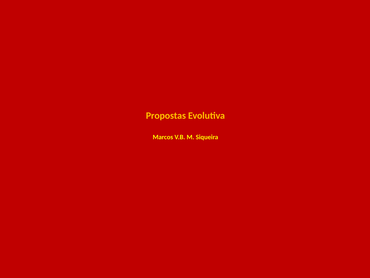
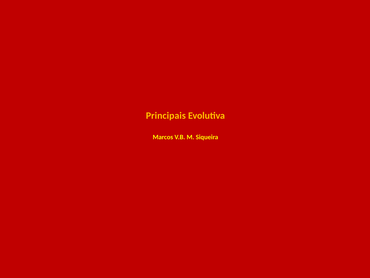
Propostas: Propostas -> Principais
